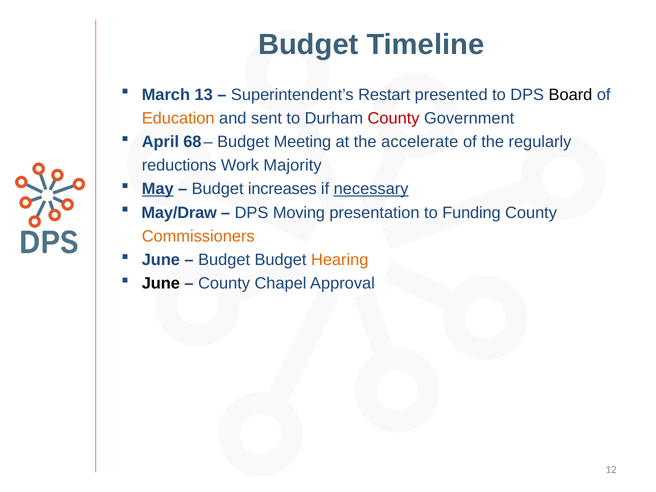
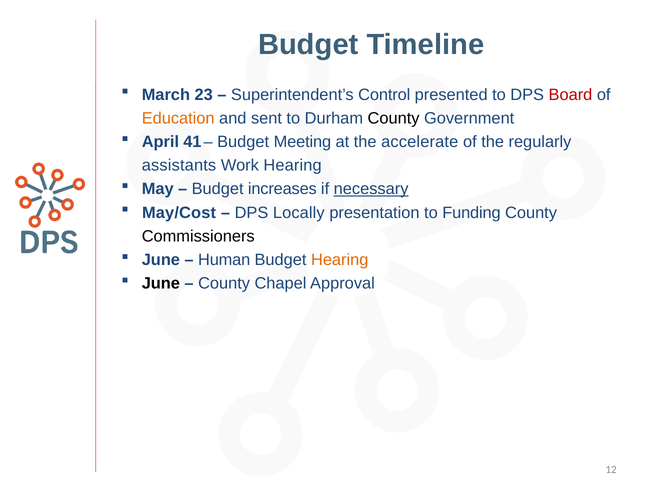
13: 13 -> 23
Restart: Restart -> Control
Board colour: black -> red
County at (394, 118) colour: red -> black
68: 68 -> 41
reductions: reductions -> assistants
Work Majority: Majority -> Hearing
May underline: present -> none
May/Draw: May/Draw -> May/Cost
Moving: Moving -> Locally
Commissioners colour: orange -> black
Budget at (224, 260): Budget -> Human
